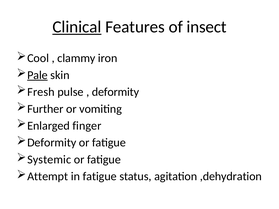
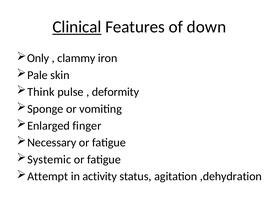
insect: insect -> down
Cool: Cool -> Only
Pale underline: present -> none
Fresh: Fresh -> Think
Further: Further -> Sponge
Deformity at (52, 143): Deformity -> Necessary
in fatigue: fatigue -> activity
